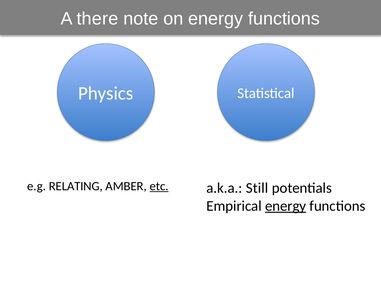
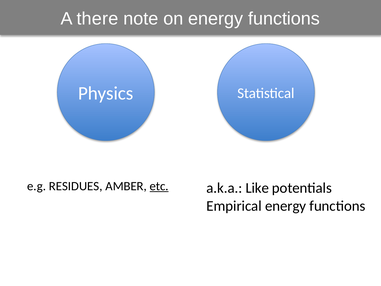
RELATING: RELATING -> RESIDUES
Still: Still -> Like
energy at (286, 206) underline: present -> none
